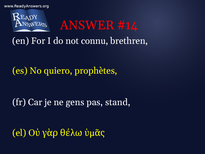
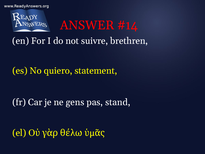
connu: connu -> suivre
prophètes: prophètes -> statement
